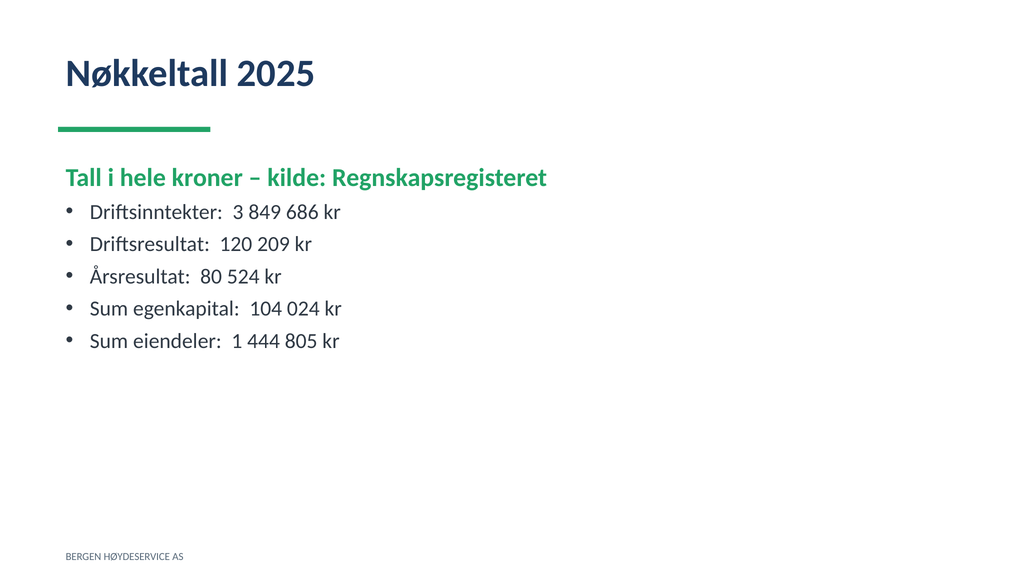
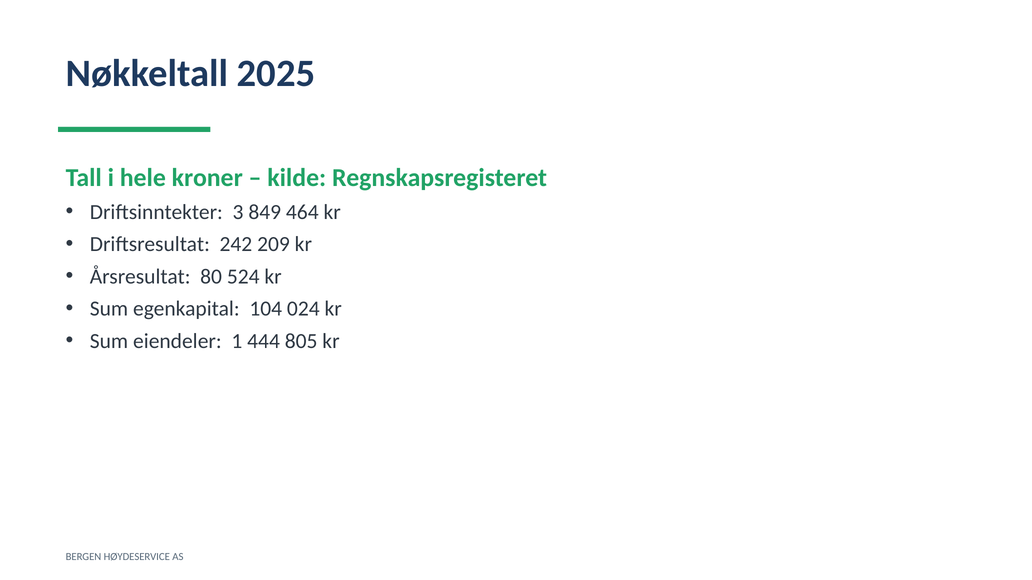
686: 686 -> 464
120: 120 -> 242
